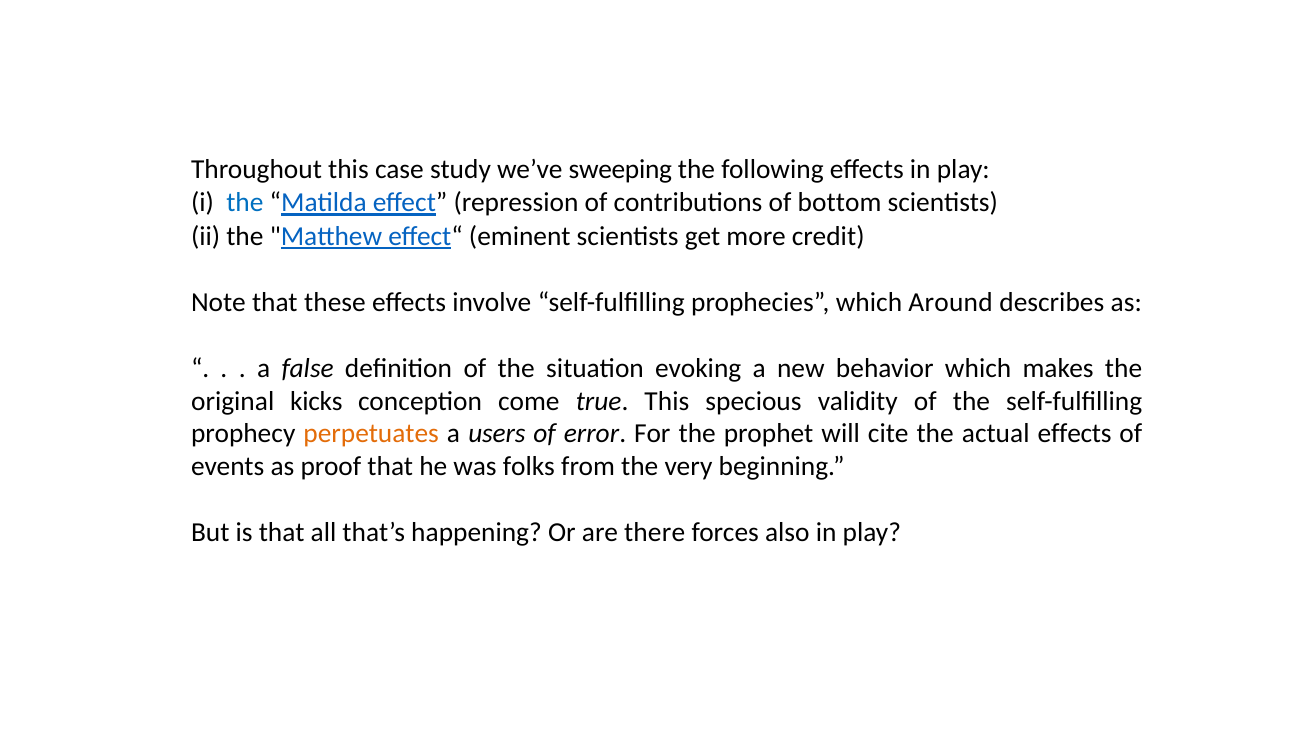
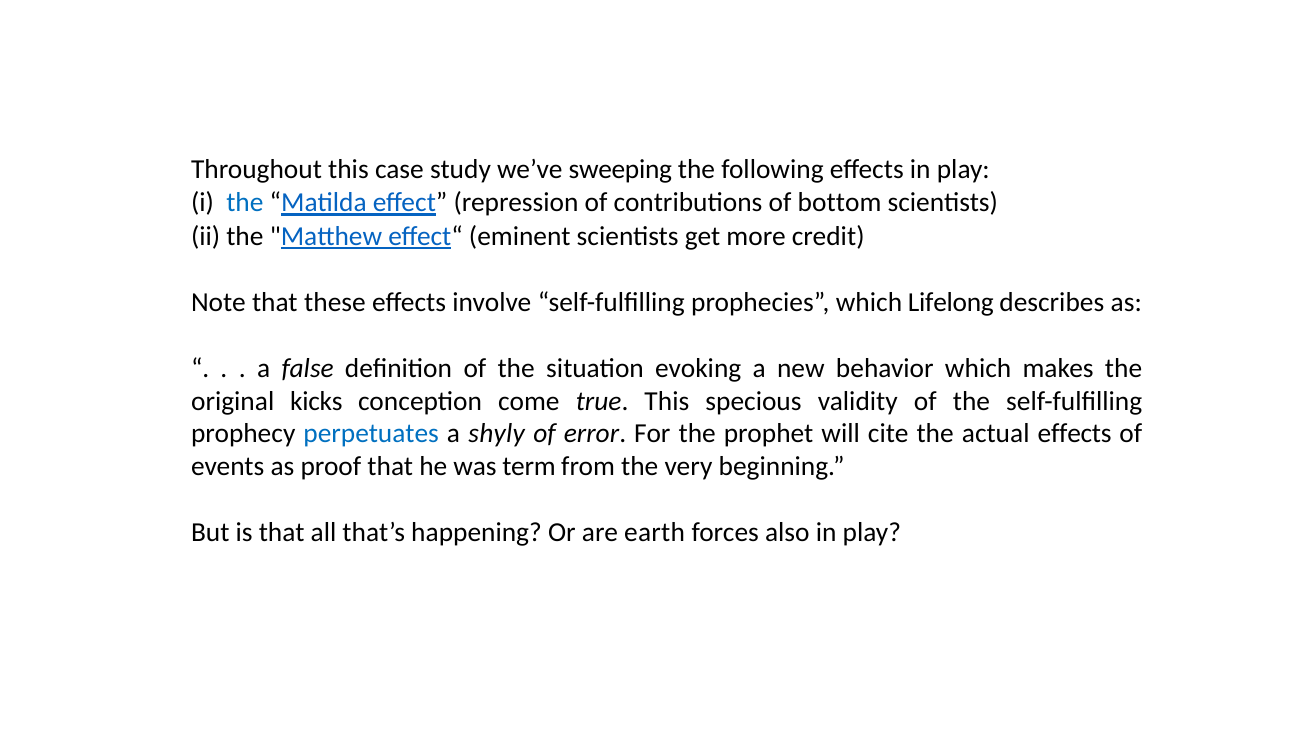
Around: Around -> Lifelong
perpetuates colour: orange -> blue
users: users -> shyly
folks: folks -> term
there: there -> earth
